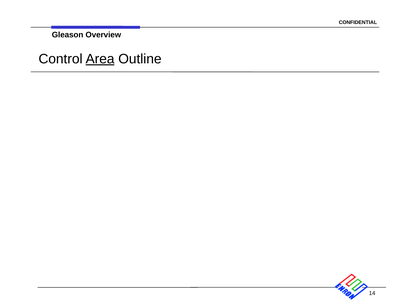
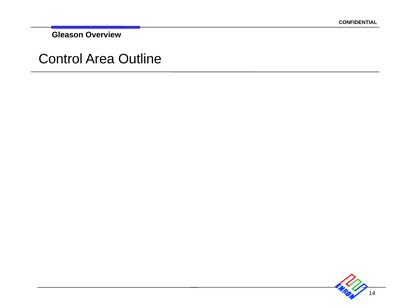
Area underline: present -> none
